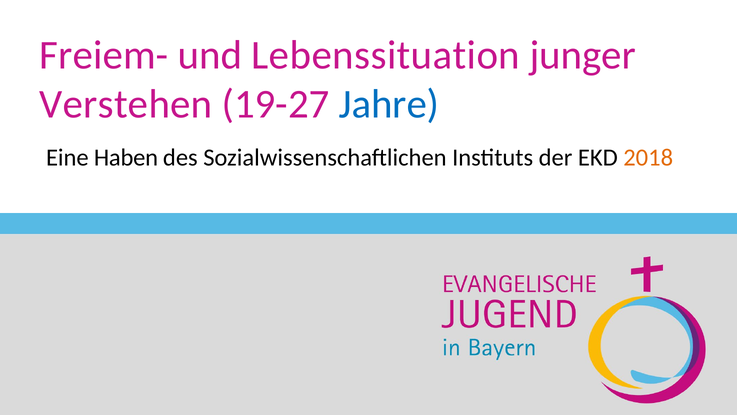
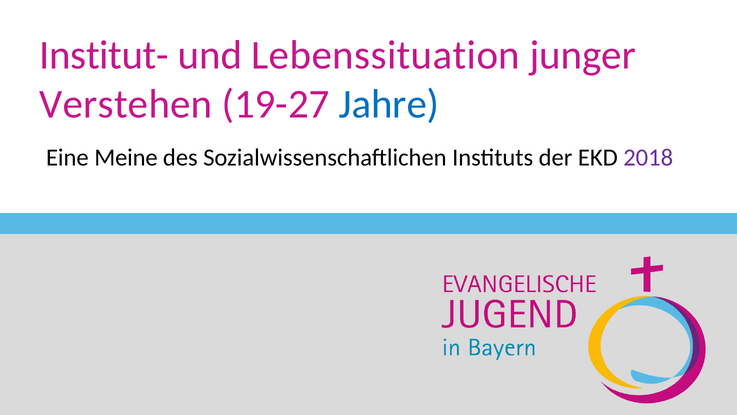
Freiem-: Freiem- -> Institut-
Haben: Haben -> Meine
2018 colour: orange -> purple
